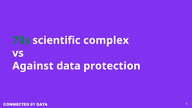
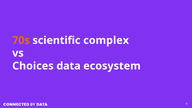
70s colour: green -> orange
Against: Against -> Choices
protection: protection -> ecosystem
